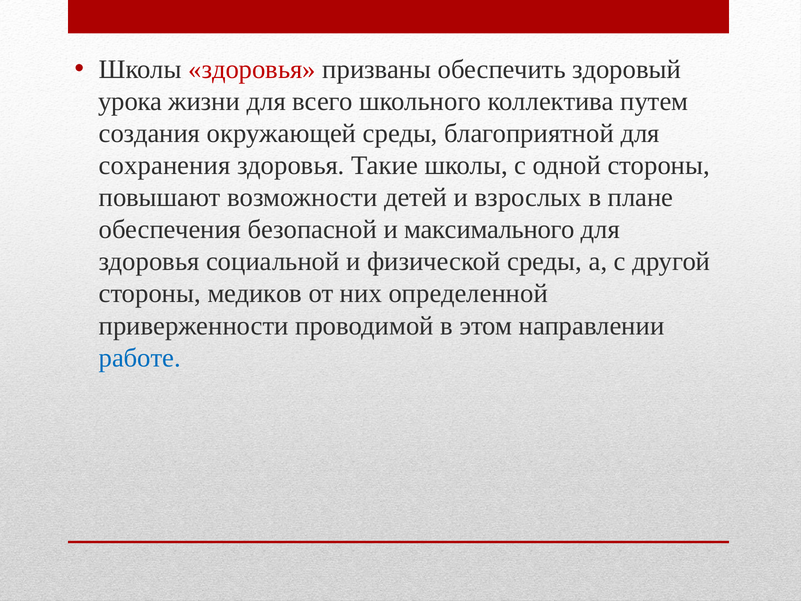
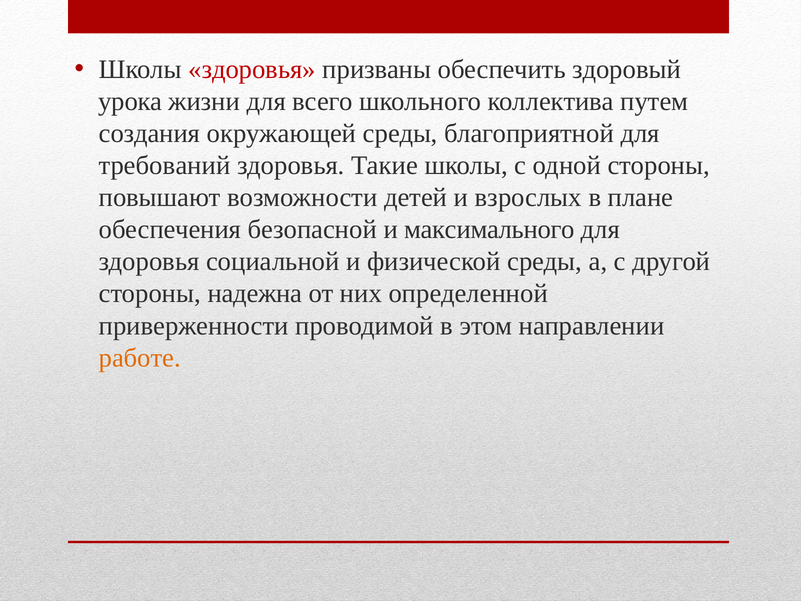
сохранения: сохранения -> требований
медиков: медиков -> надежна
работе colour: blue -> orange
